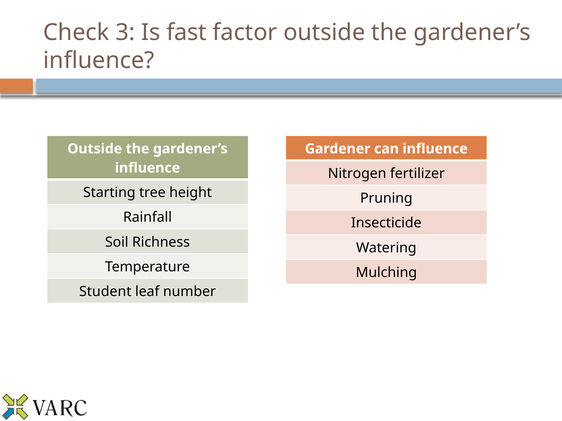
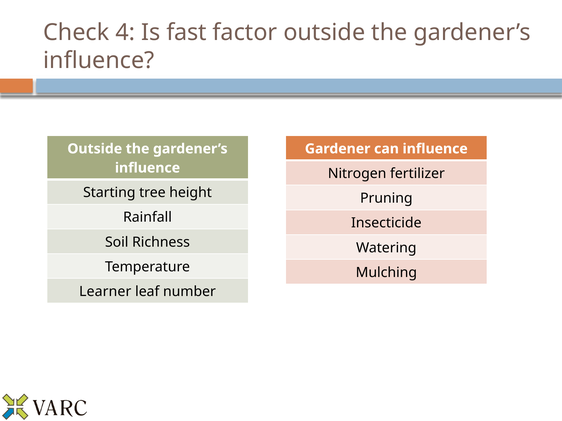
3: 3 -> 4
Student: Student -> Learner
